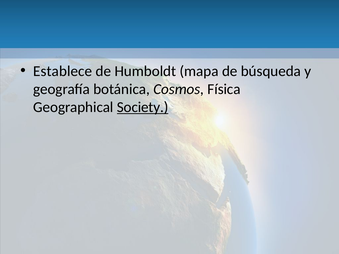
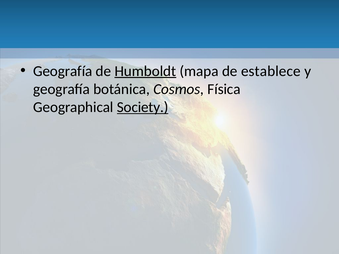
Establece at (63, 71): Establece -> Geografía
Humboldt underline: none -> present
búsqueda: búsqueda -> establece
